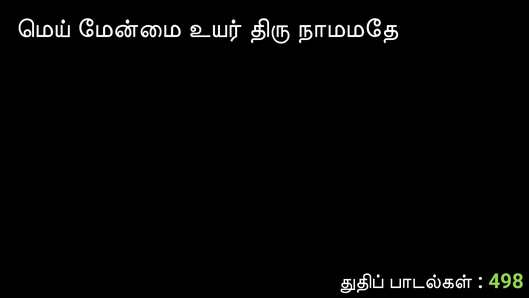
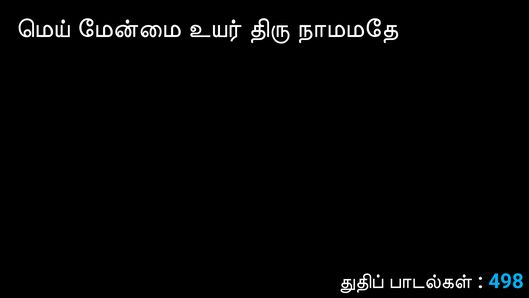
498 colour: light green -> light blue
